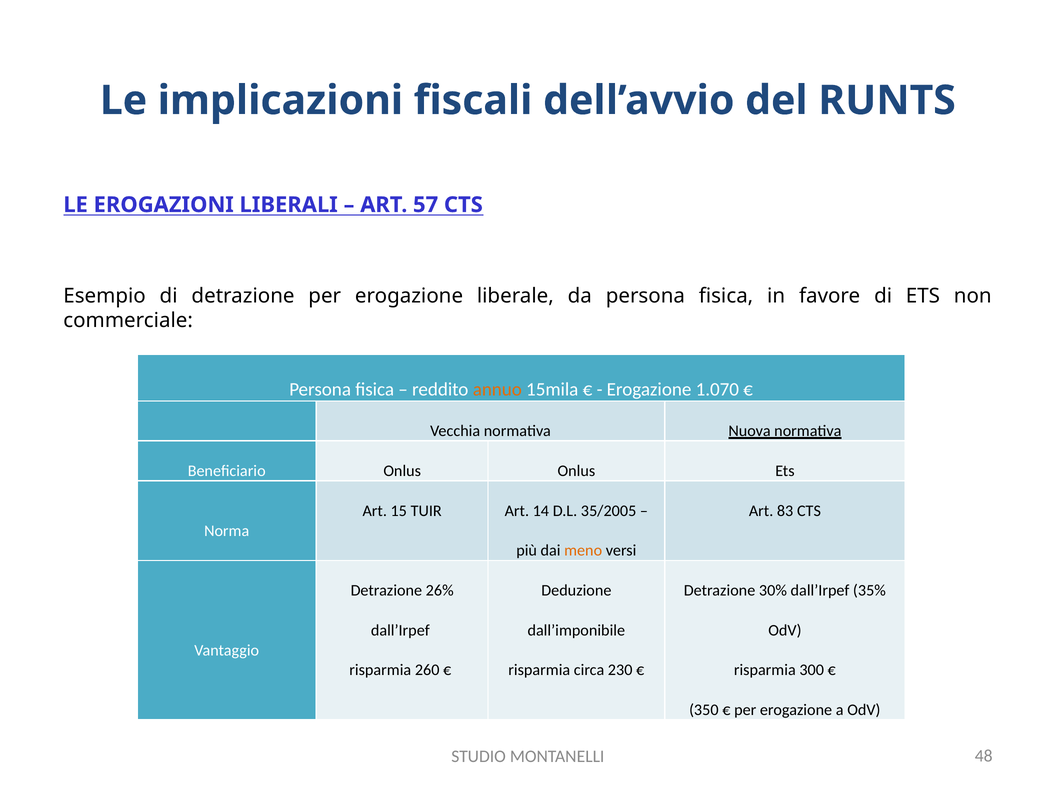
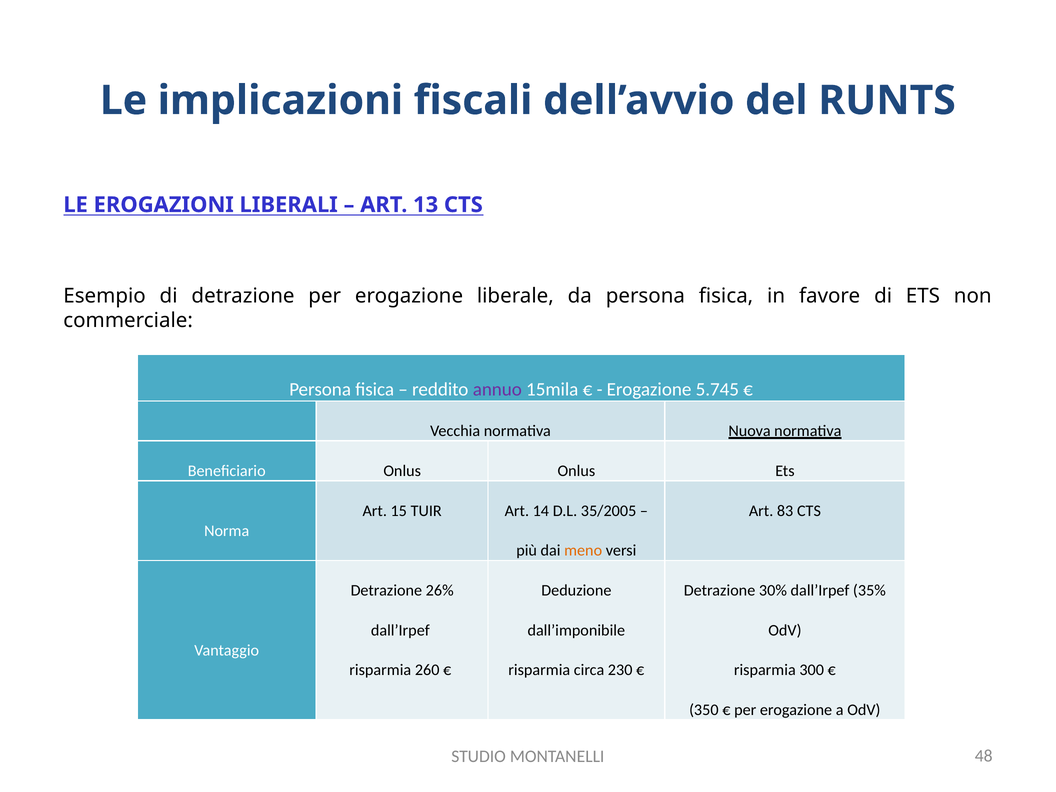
57: 57 -> 13
annuo colour: orange -> purple
1.070: 1.070 -> 5.745
